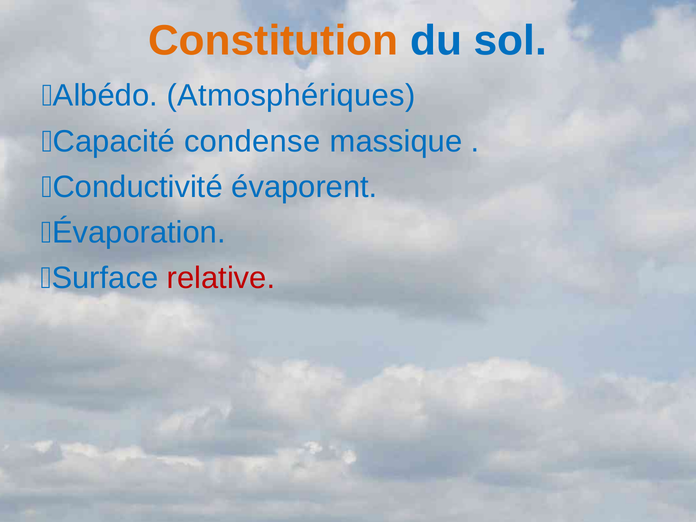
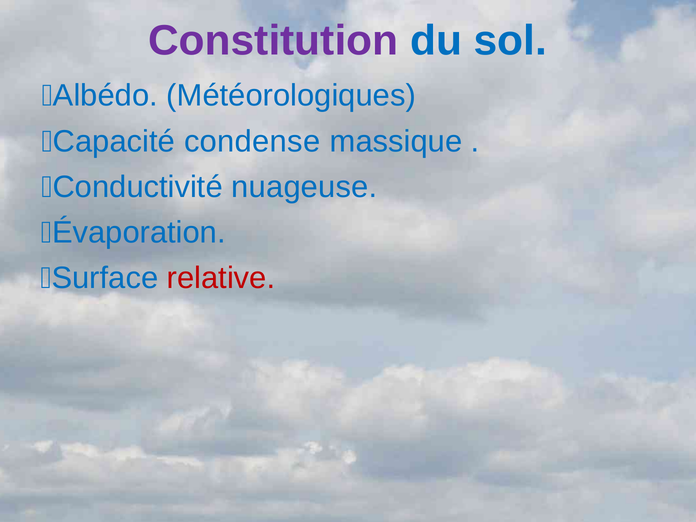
Constitution colour: orange -> purple
Atmosphériques: Atmosphériques -> Météorologiques
évaporent: évaporent -> nuageuse
